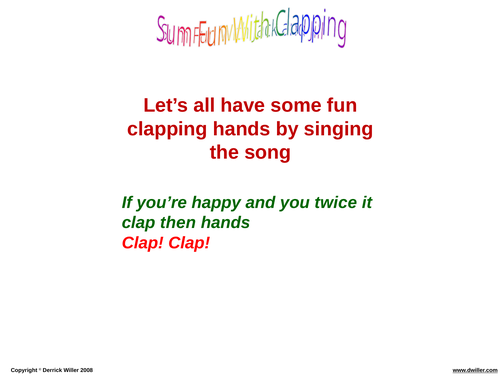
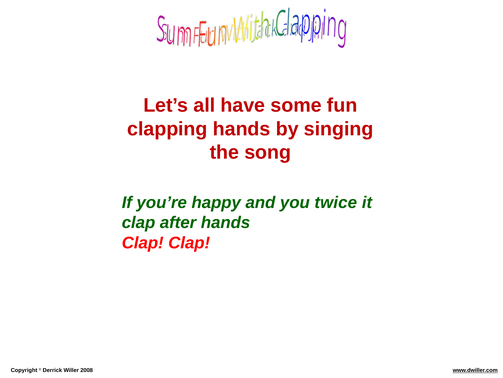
then: then -> after
